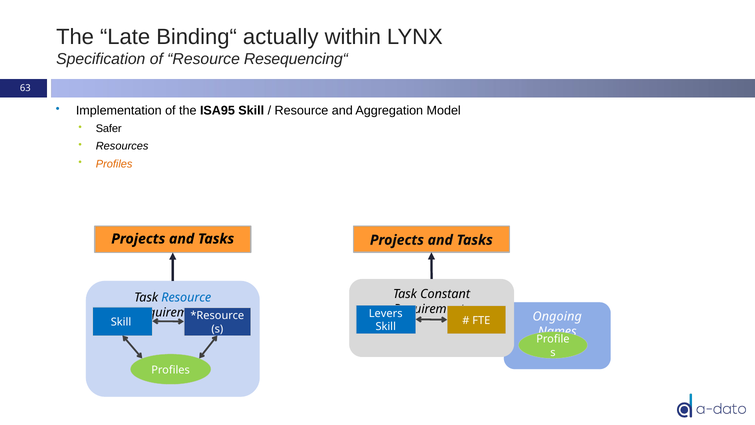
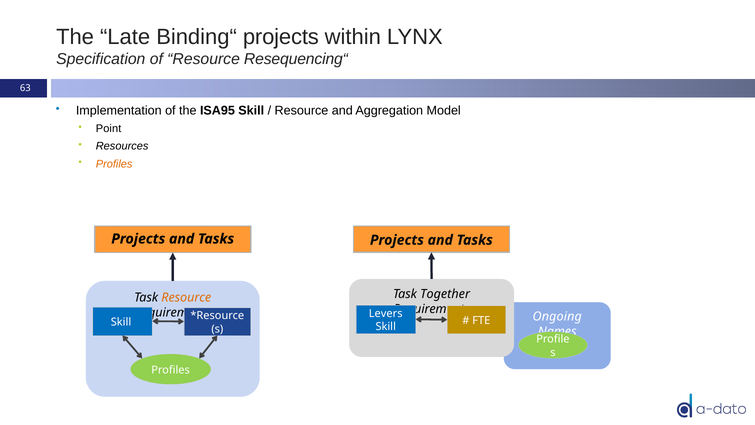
Binding“ actually: actually -> projects
Safer: Safer -> Point
Constant: Constant -> Together
Resource at (186, 297) colour: blue -> orange
